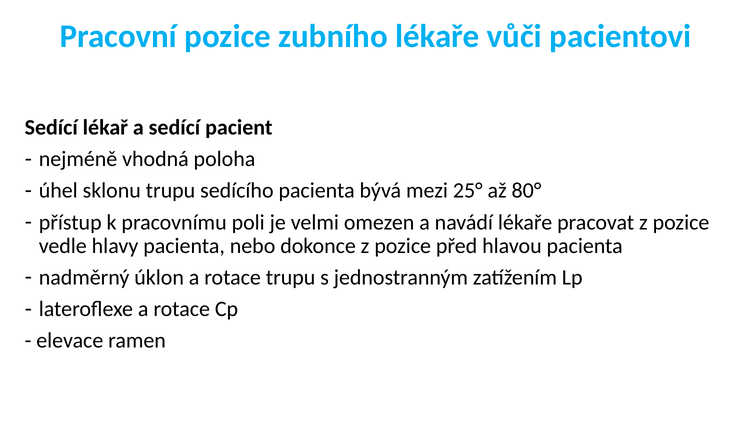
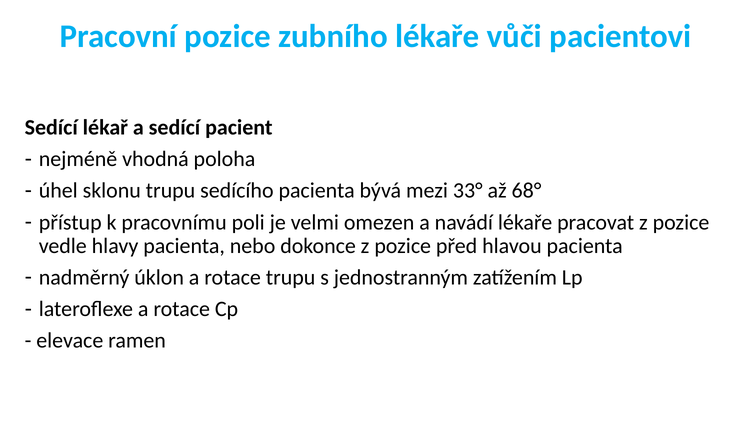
25°: 25° -> 33°
80°: 80° -> 68°
